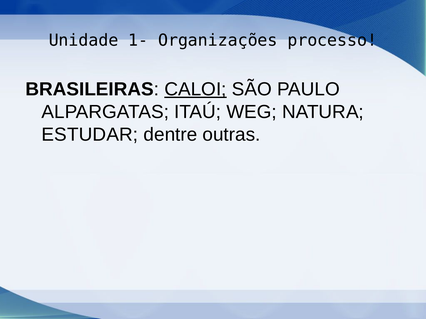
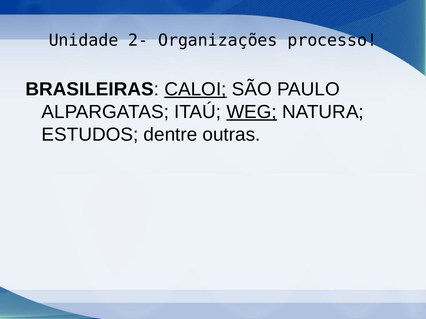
1-: 1- -> 2-
WEG underline: none -> present
ESTUDAR: ESTUDAR -> ESTUDOS
